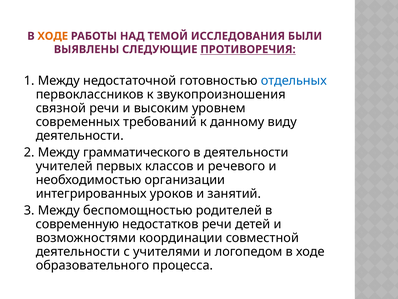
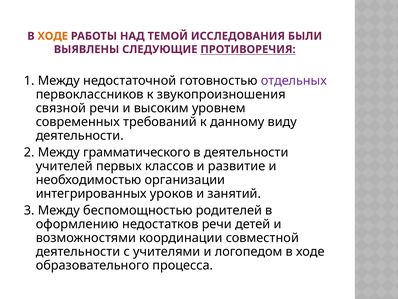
отдельных colour: blue -> purple
речевого: речевого -> развитие
современную: современную -> оформлению
